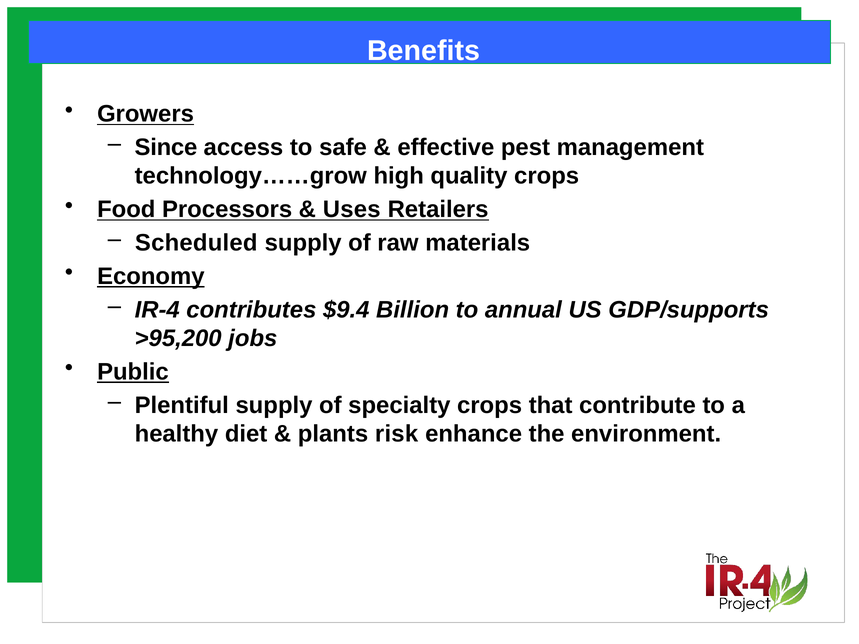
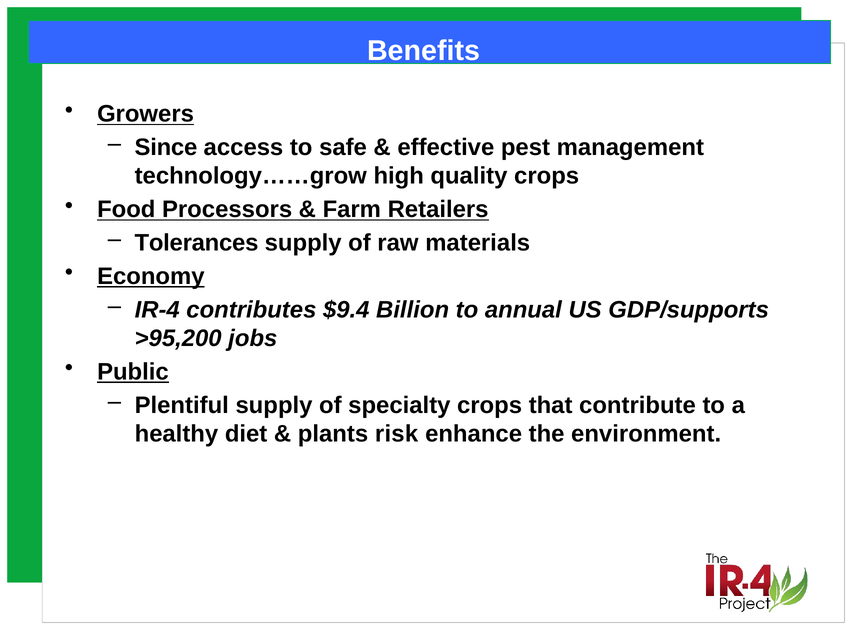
Uses: Uses -> Farm
Scheduled: Scheduled -> Tolerances
